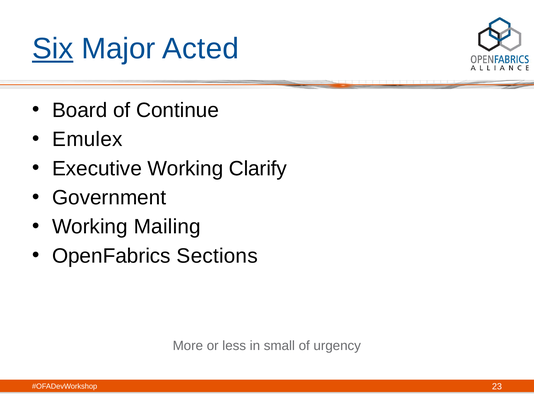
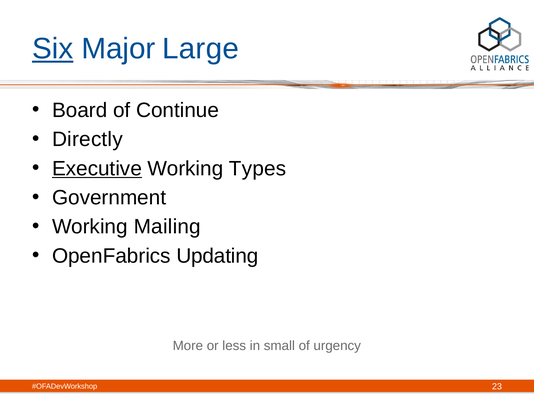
Acted: Acted -> Large
Emulex: Emulex -> Directly
Executive underline: none -> present
Clarify: Clarify -> Types
Sections: Sections -> Updating
